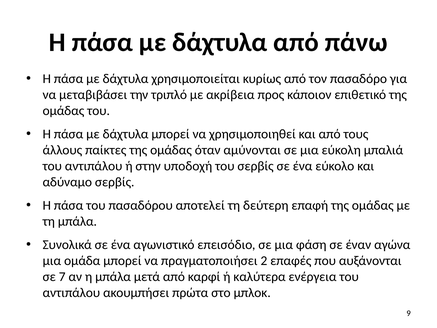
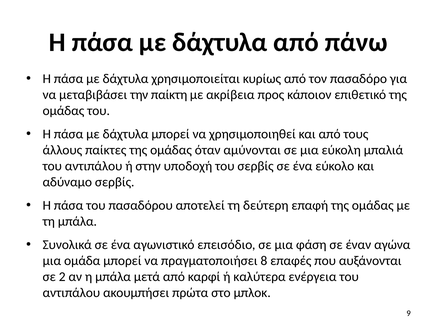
τριπλό: τριπλό -> παίκτη
2: 2 -> 8
7: 7 -> 2
